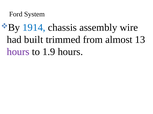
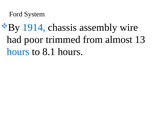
built: built -> poor
hours at (18, 52) colour: purple -> blue
1.9: 1.9 -> 8.1
